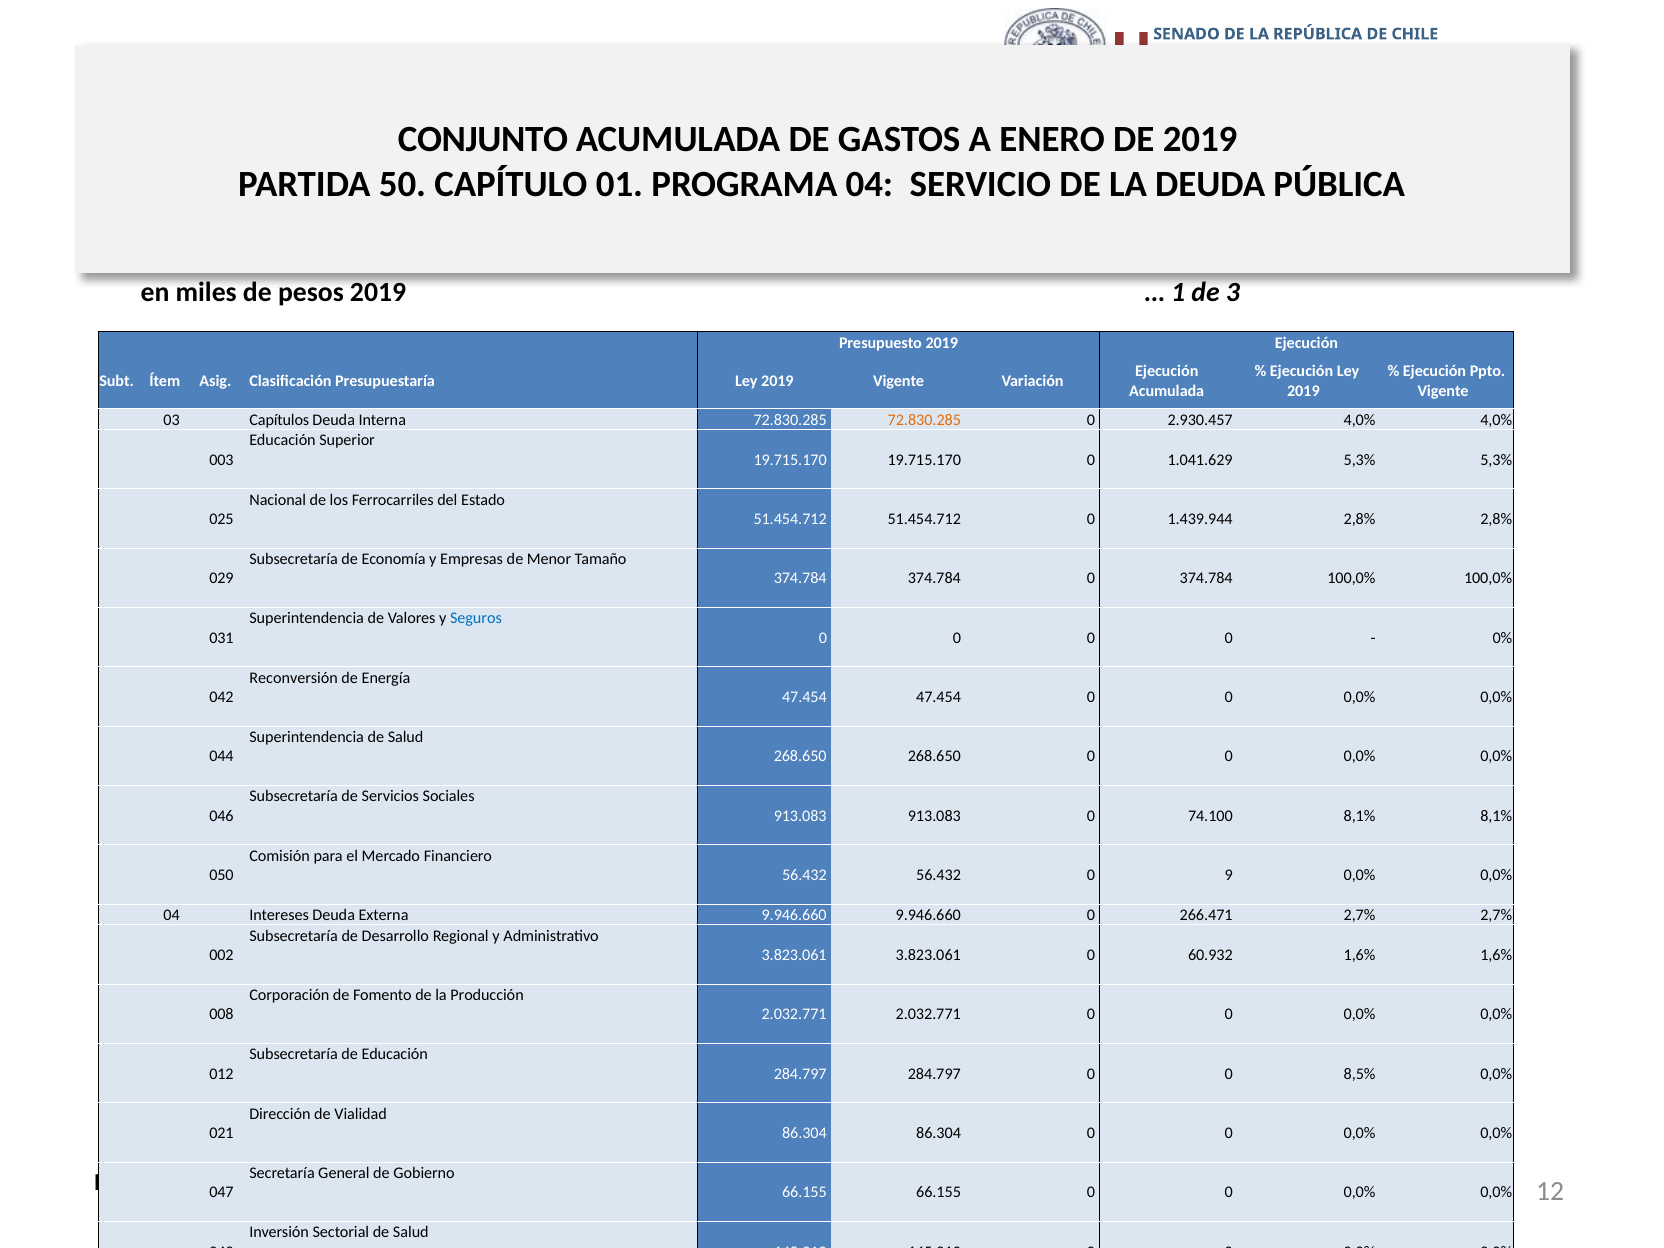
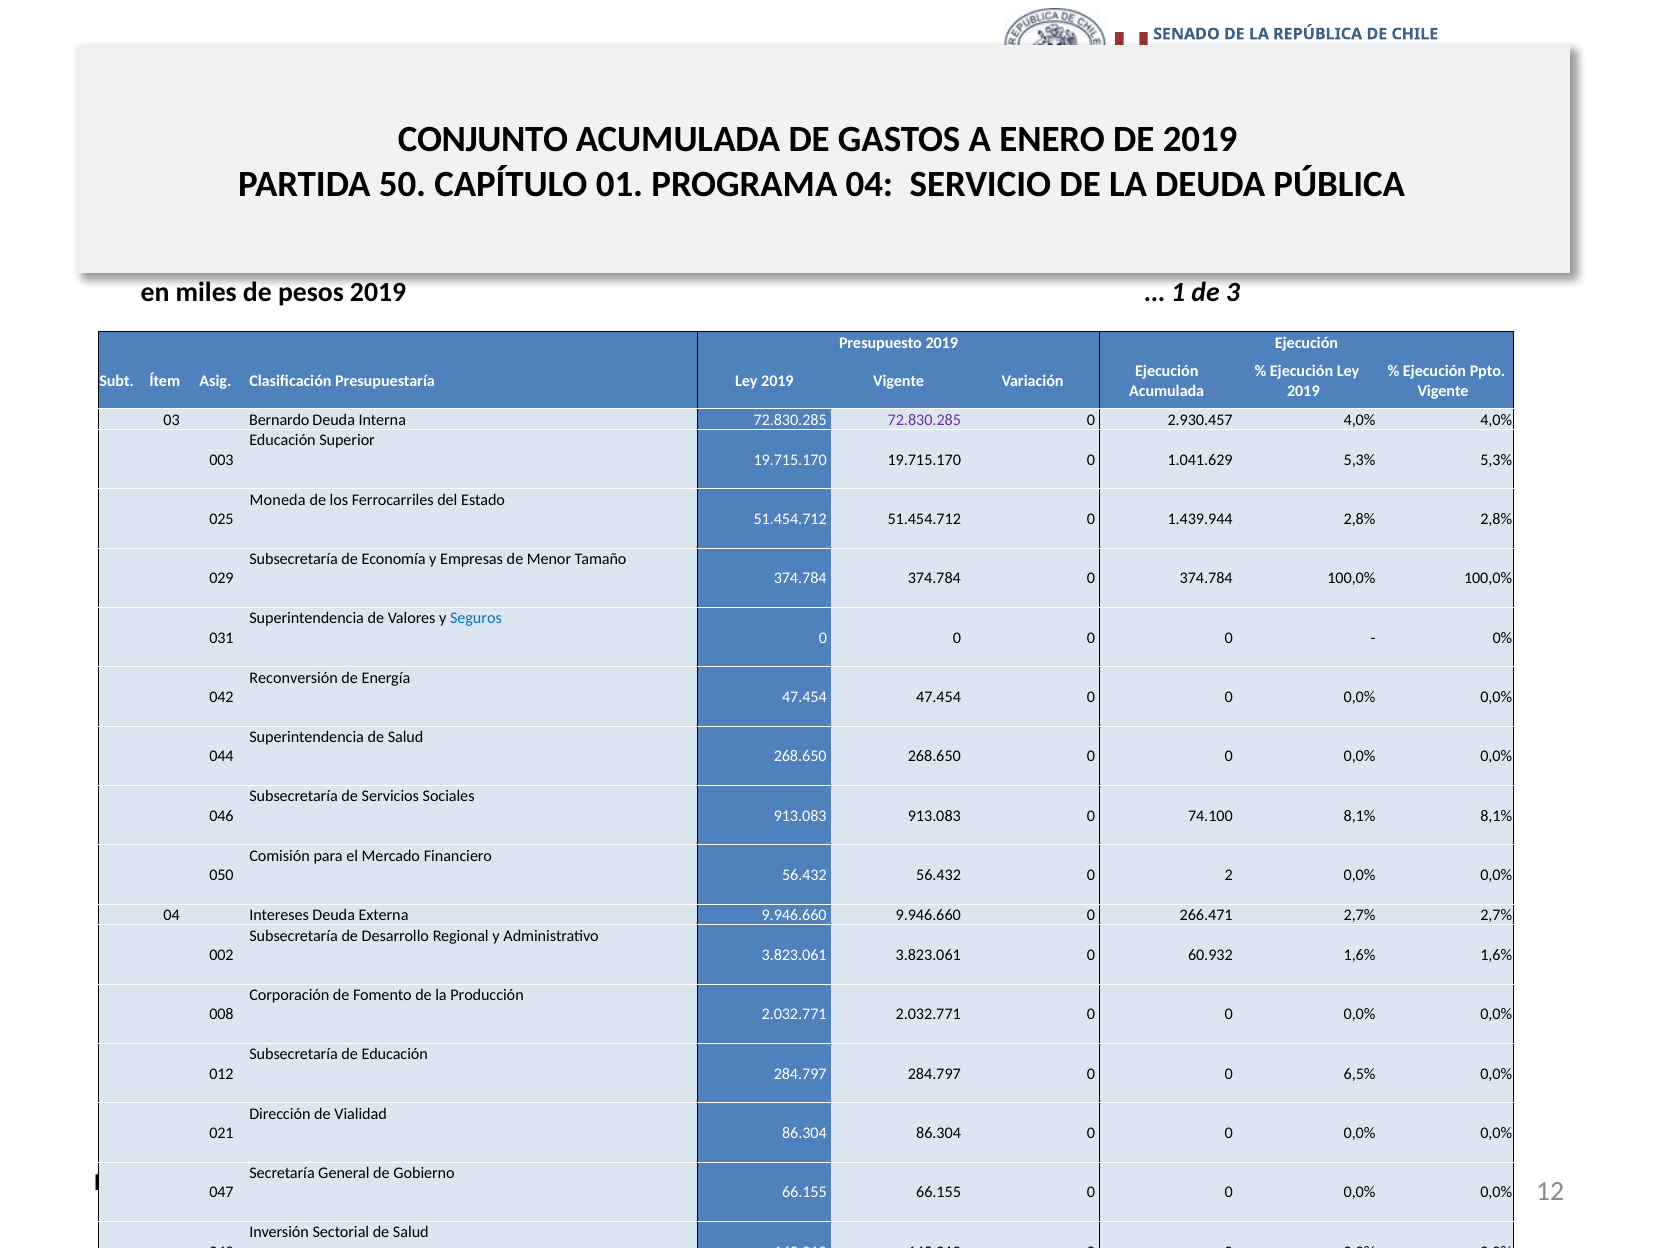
Capítulos: Capítulos -> Bernardo
72.830.285 at (924, 420) colour: orange -> purple
Nacional at (278, 500): Nacional -> Moneda
9: 9 -> 2
8,5%: 8,5% -> 6,5%
